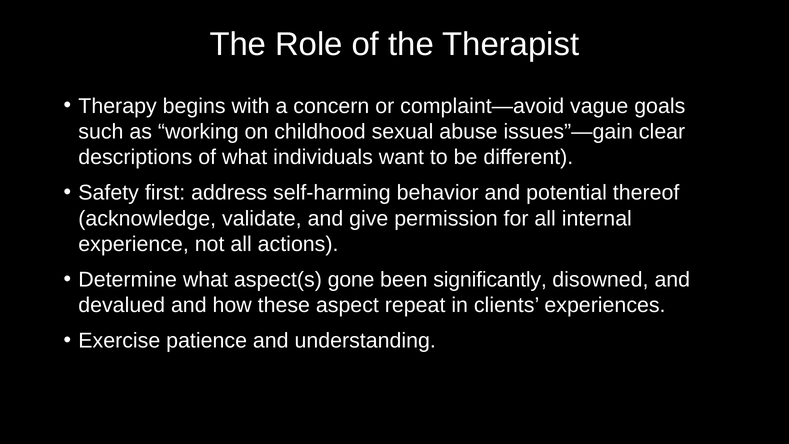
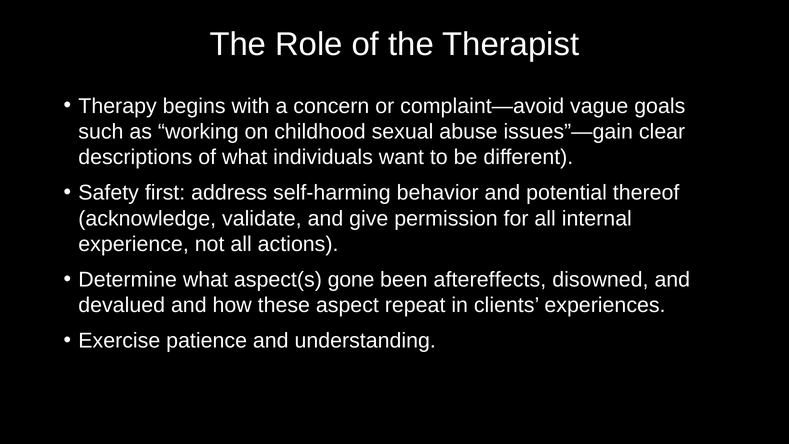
significantly: significantly -> aftereffects
